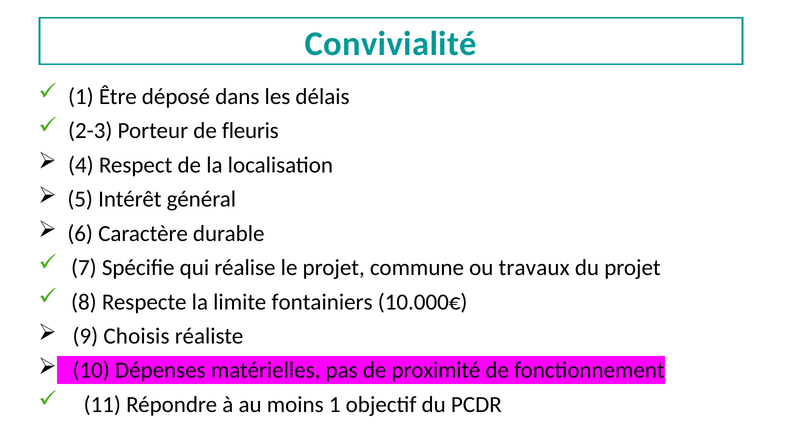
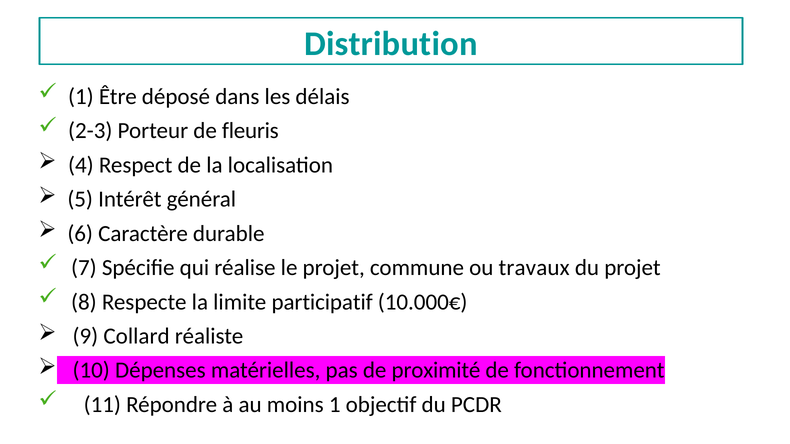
Convivialité: Convivialité -> Distribution
fontainiers: fontainiers -> participatif
Choisis: Choisis -> Collard
